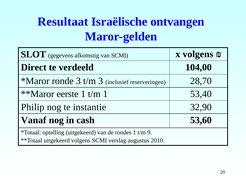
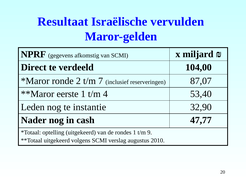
ontvangen: ontvangen -> vervulden
SLOT: SLOT -> NPRF
x volgens: volgens -> miljard
ronde 3: 3 -> 2
t/m 3: 3 -> 7
28,70: 28,70 -> 87,07
t/m 1: 1 -> 4
Philip: Philip -> Leden
Vanaf: Vanaf -> Nader
53,60: 53,60 -> 47,77
